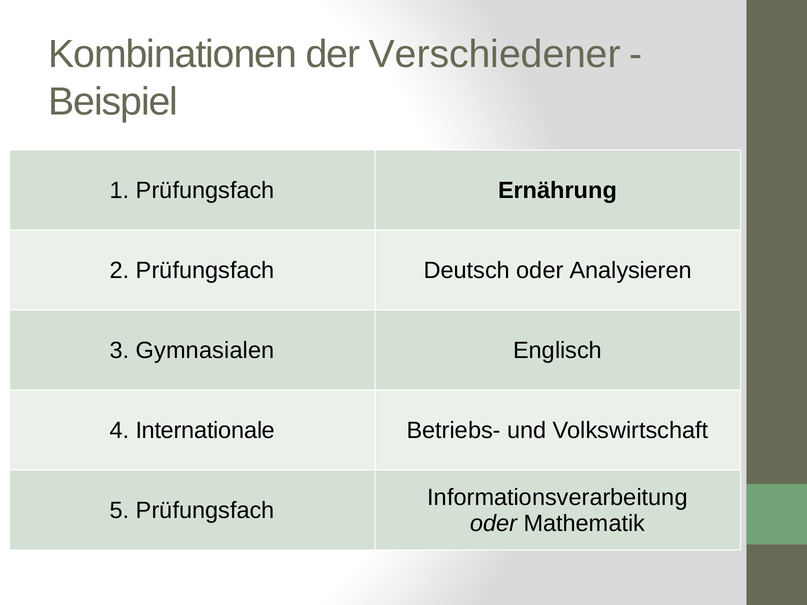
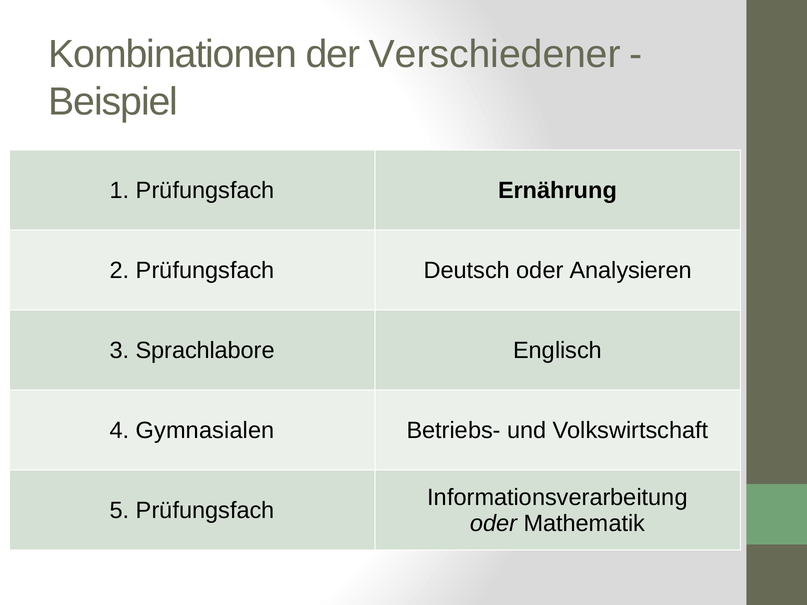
Gymnasialen: Gymnasialen -> Sprachlabore
Internationale: Internationale -> Gymnasialen
